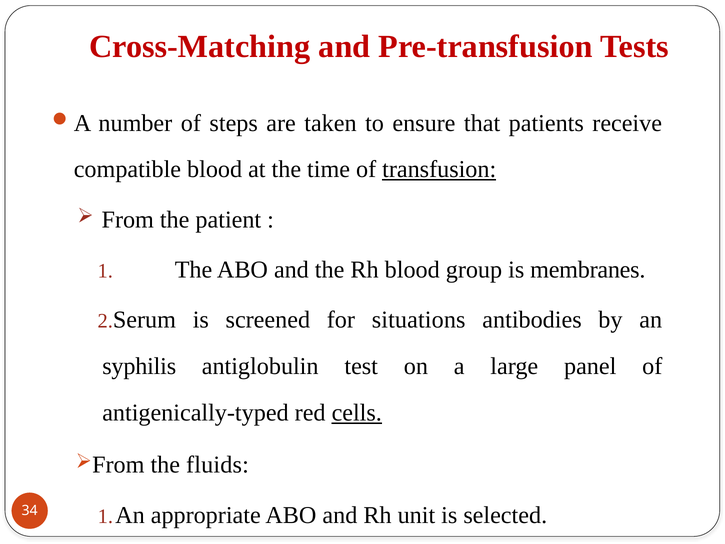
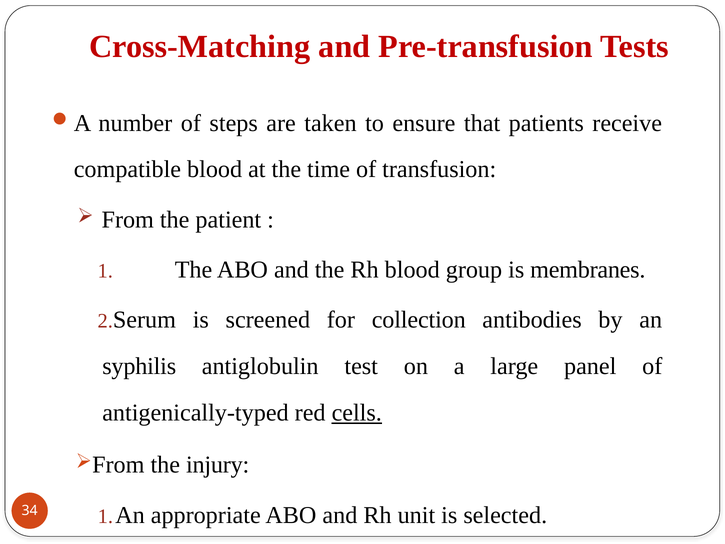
transfusion underline: present -> none
situations: situations -> collection
fluids: fluids -> injury
